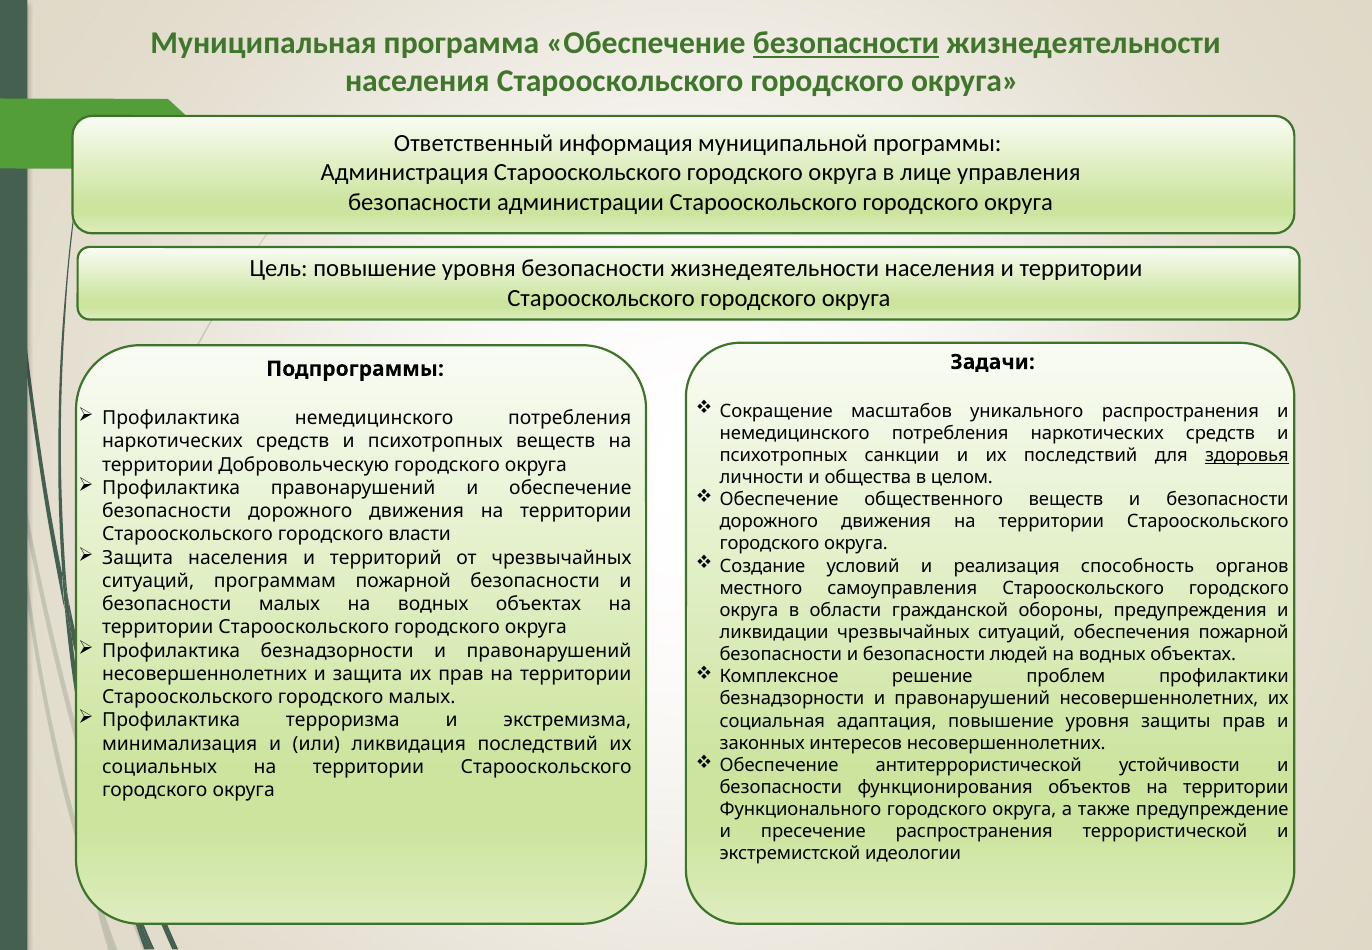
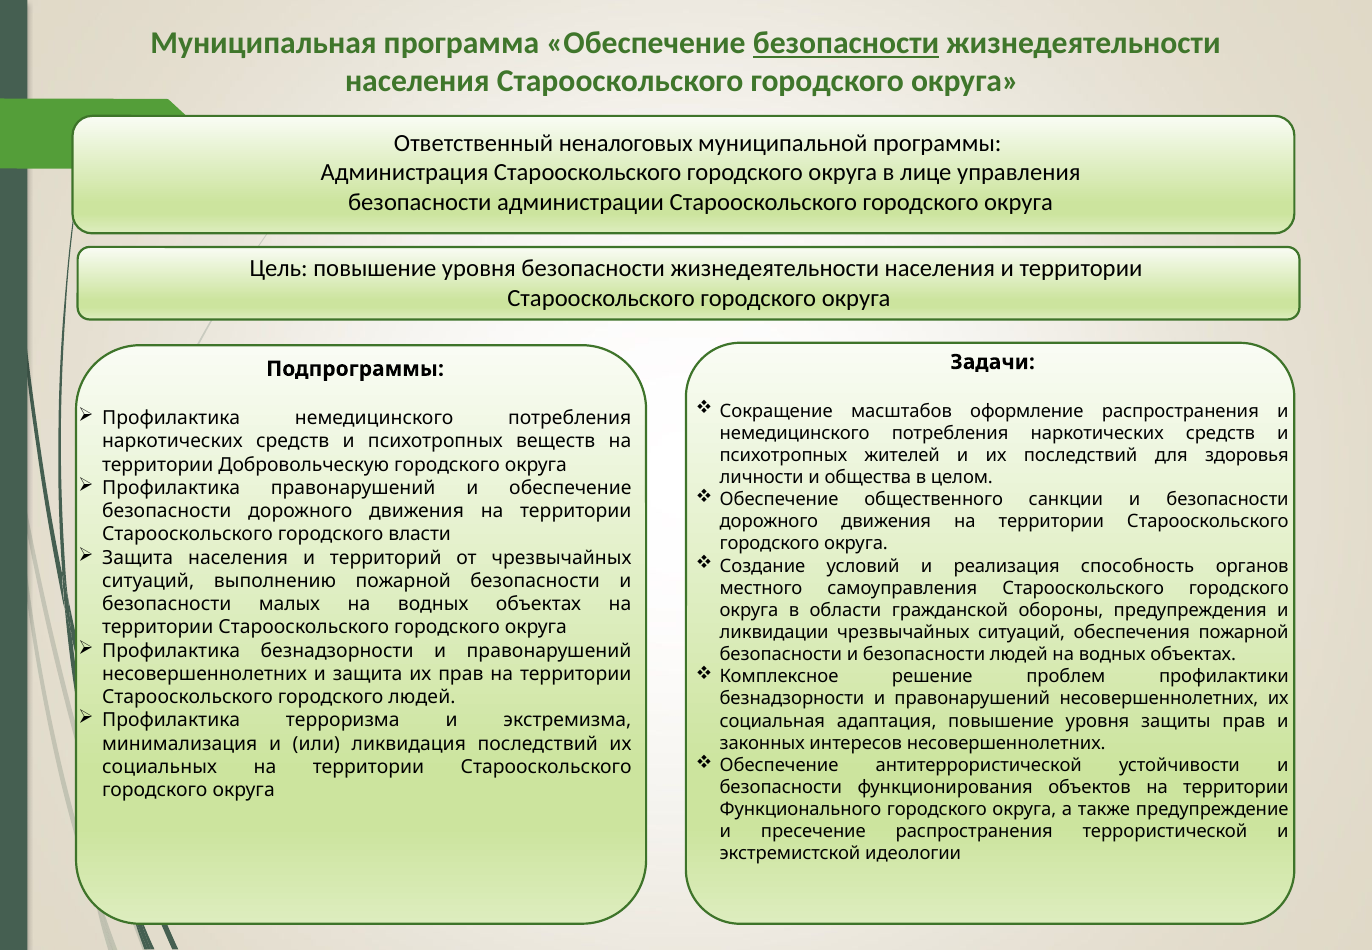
информация: информация -> неналоговых
уникального: уникального -> оформление
санкции: санкции -> жителей
здоровья underline: present -> none
общественного веществ: веществ -> санкции
программам: программам -> выполнению
городского малых: малых -> людей
